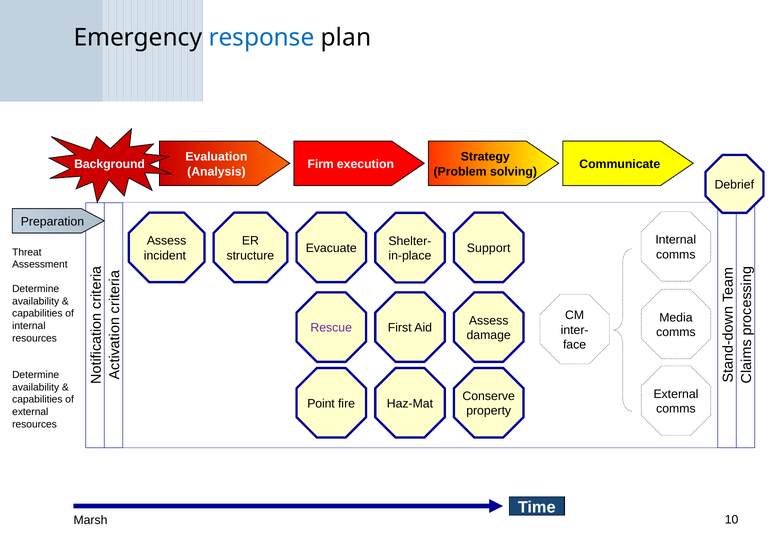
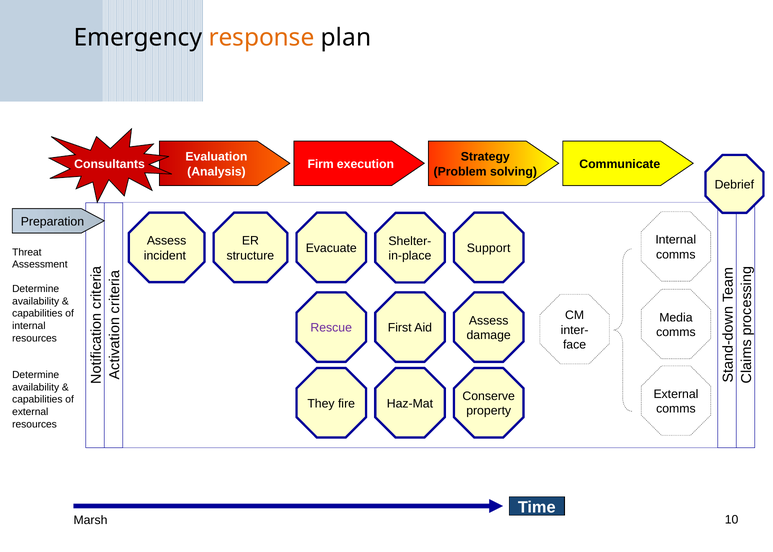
response colour: blue -> orange
Background: Background -> Consultants
Point: Point -> They
